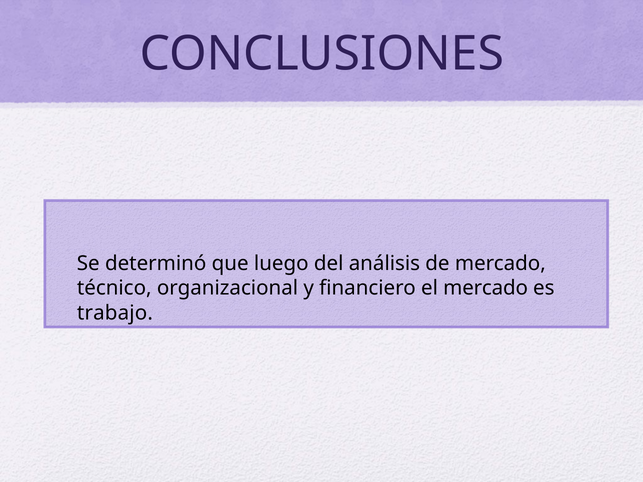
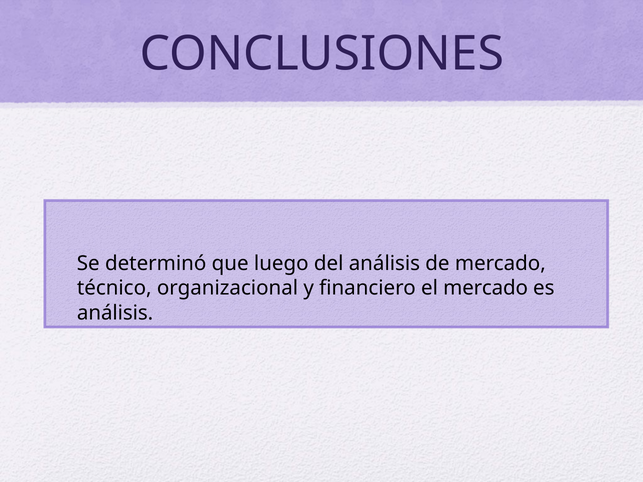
trabajo at (115, 313): trabajo -> análisis
